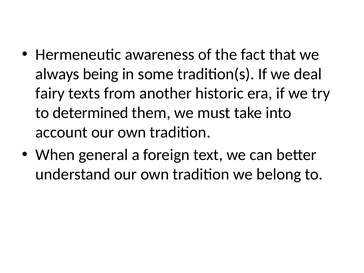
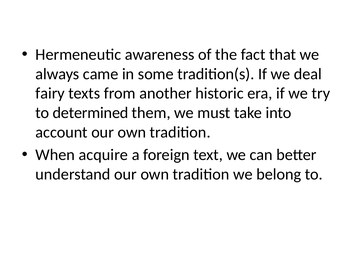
being: being -> came
general: general -> acquire
